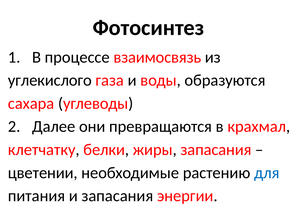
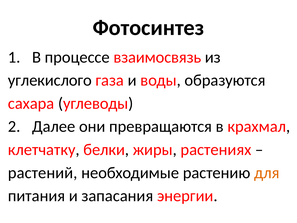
жиры запасания: запасания -> растениях
цветении: цветении -> растений
для colour: blue -> orange
